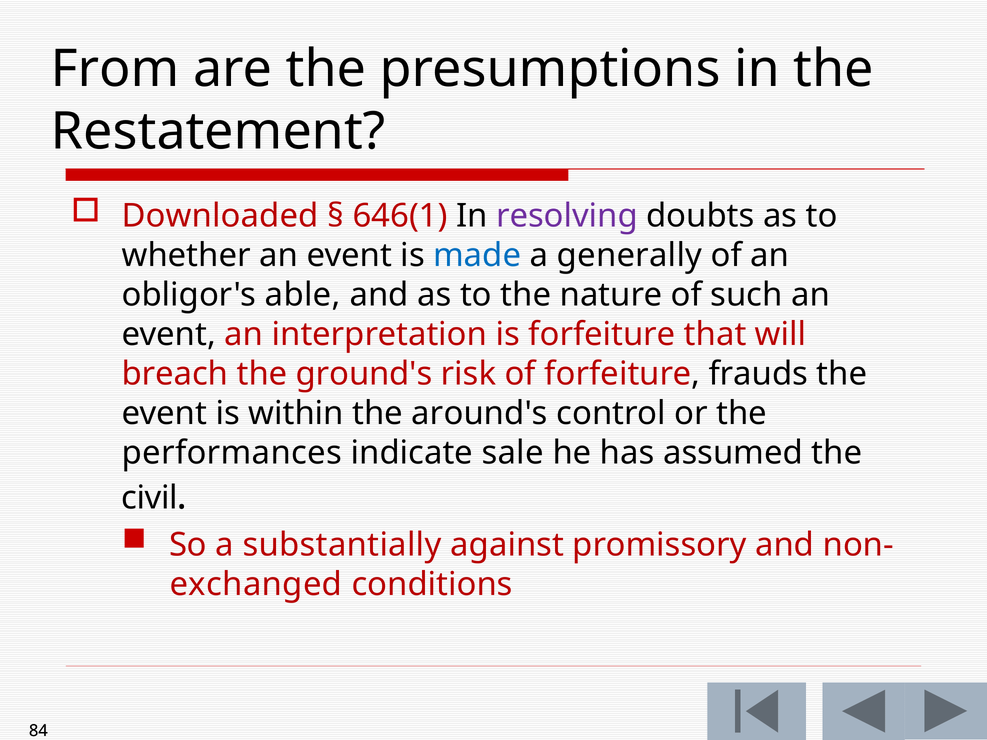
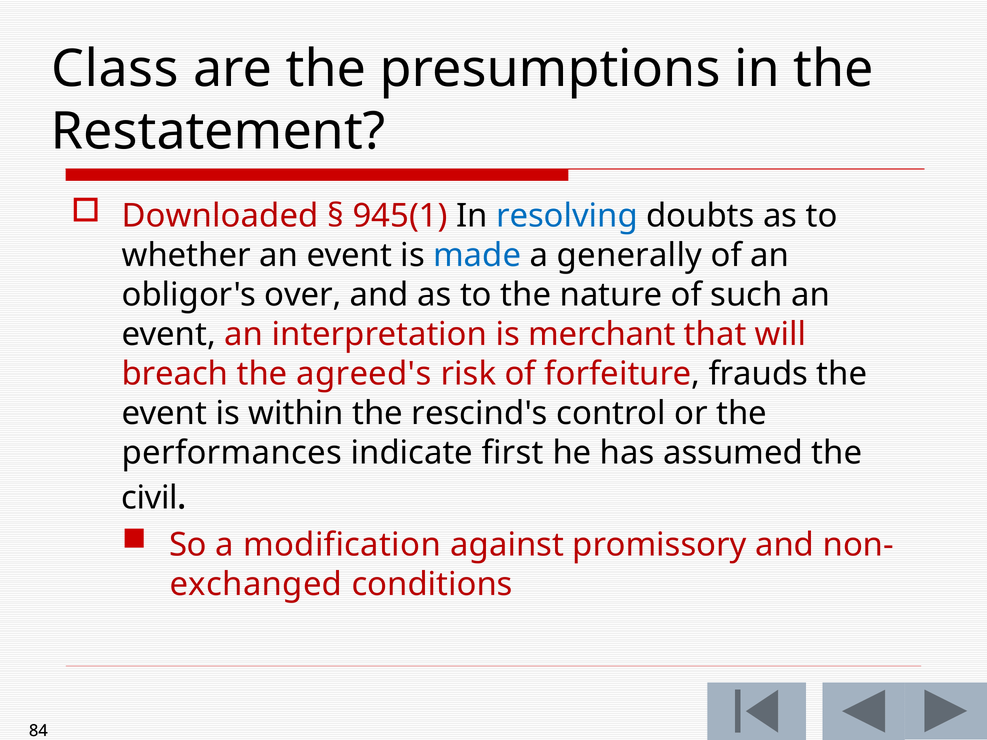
From: From -> Class
646(1: 646(1 -> 945(1
resolving colour: purple -> blue
able: able -> over
is forfeiture: forfeiture -> merchant
ground's: ground's -> agreed's
around's: around's -> rescind's
sale: sale -> first
substantially: substantially -> modification
